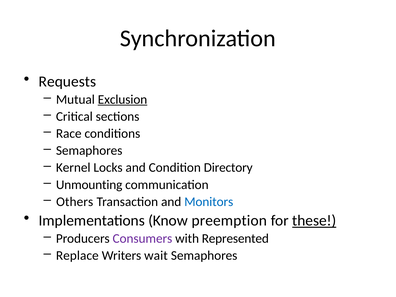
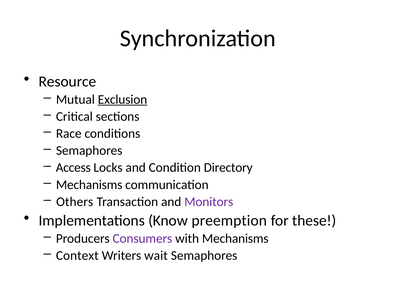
Requests: Requests -> Resource
Kernel: Kernel -> Access
Unmounting at (89, 185): Unmounting -> Mechanisms
Monitors colour: blue -> purple
these underline: present -> none
with Represented: Represented -> Mechanisms
Replace: Replace -> Context
